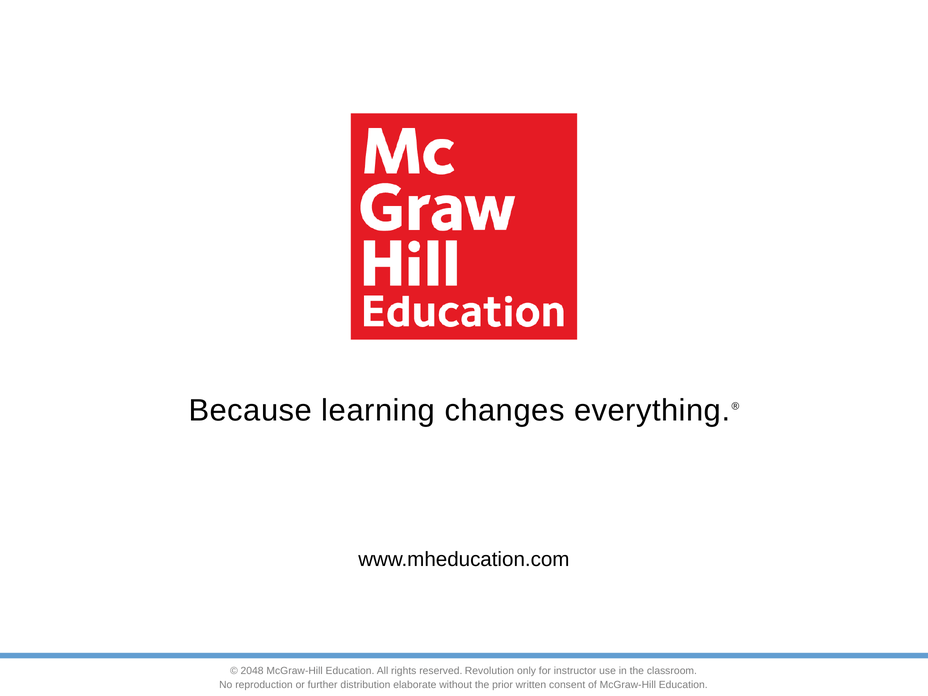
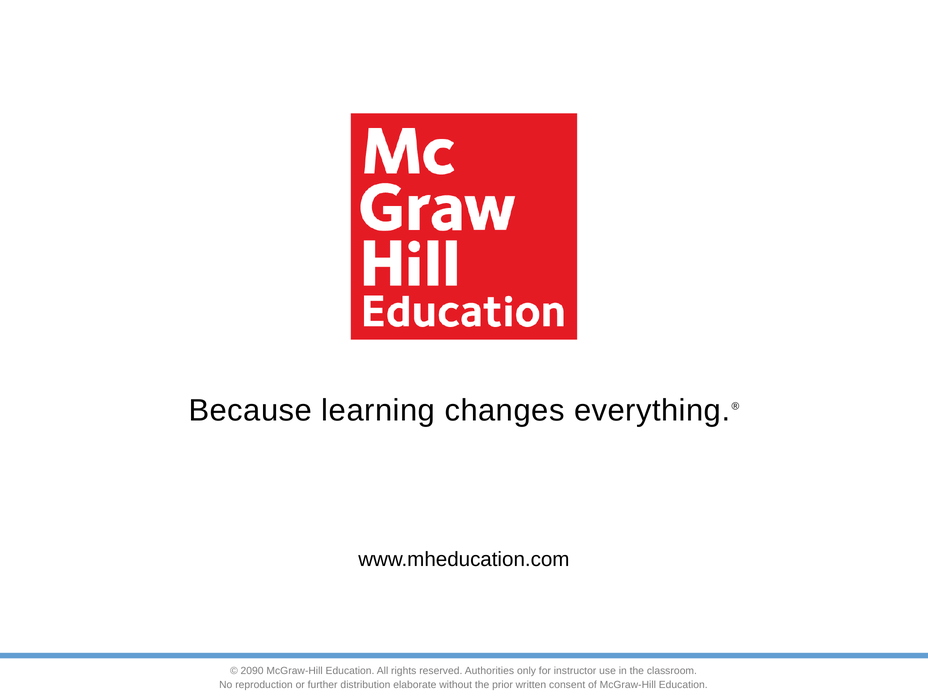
2048: 2048 -> 2090
Revolution: Revolution -> Authorities
